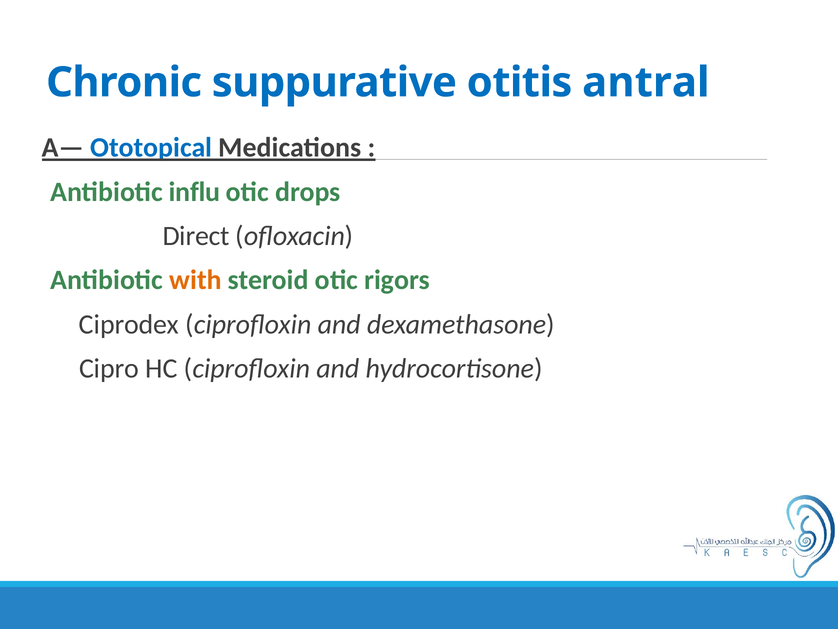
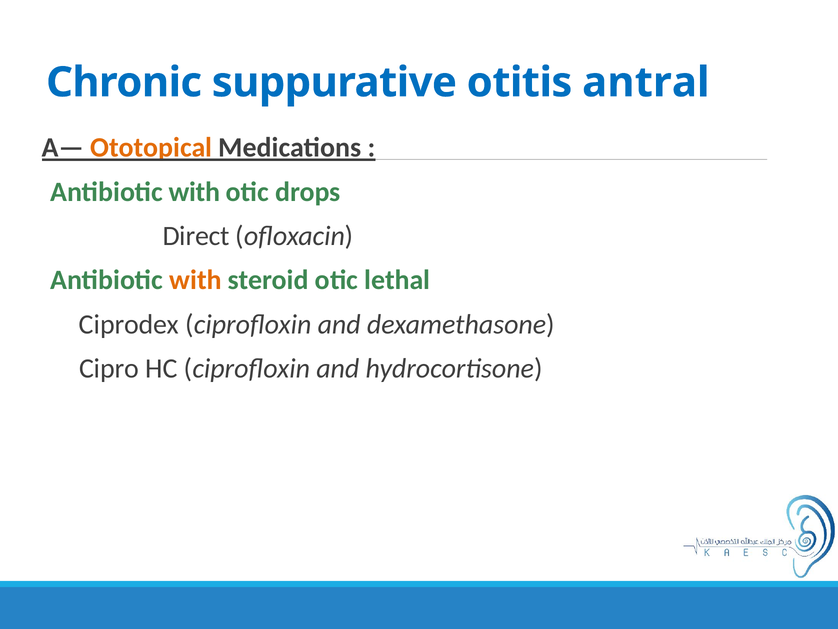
Ototopical colour: blue -> orange
influ at (194, 192): influ -> with
rigors: rigors -> lethal
